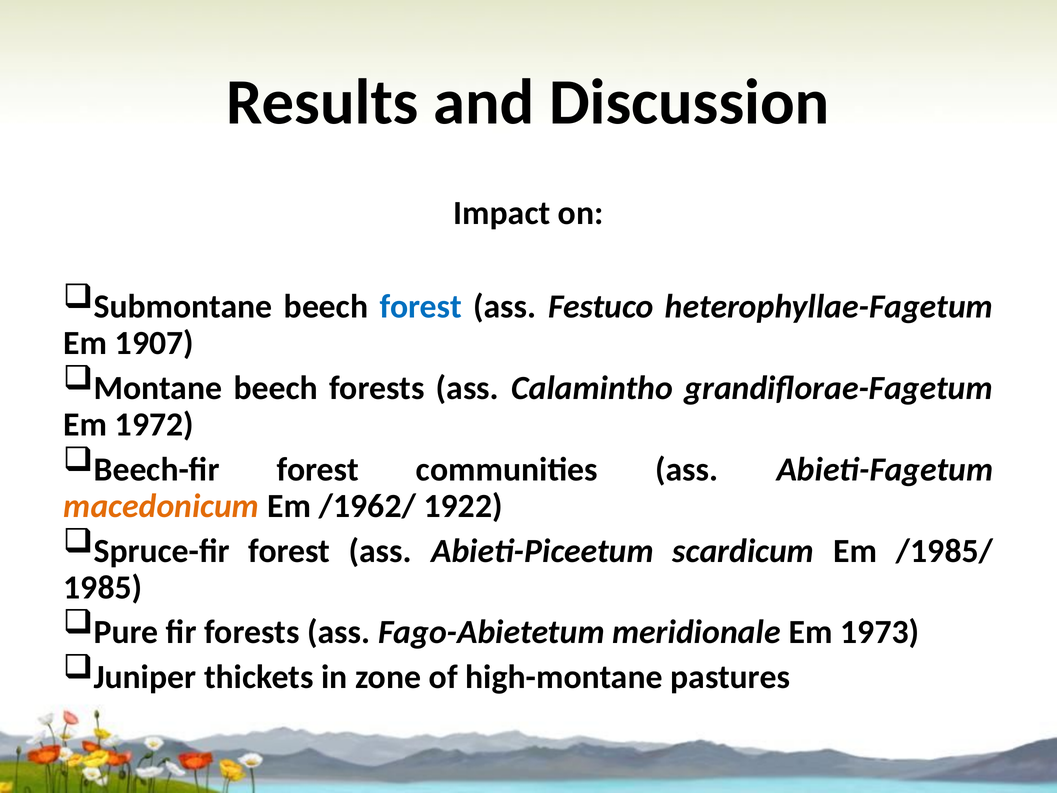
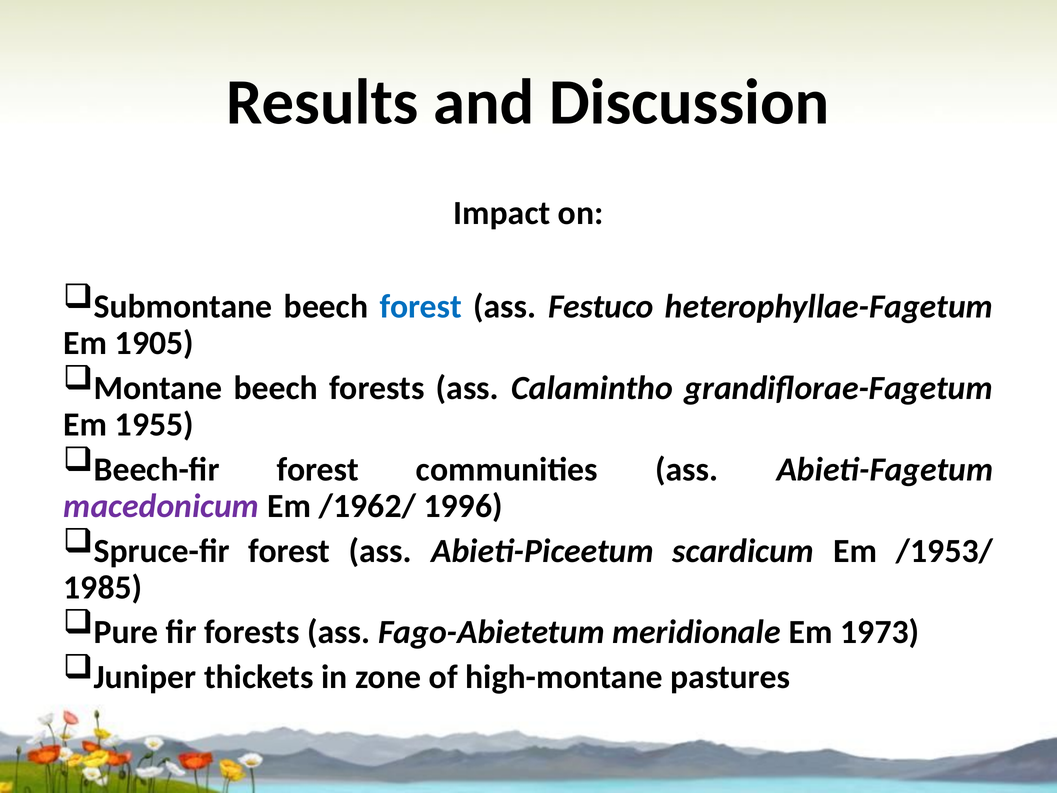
1907: 1907 -> 1905
1972: 1972 -> 1955
macedonicum colour: orange -> purple
1922: 1922 -> 1996
/1985/: /1985/ -> /1953/
